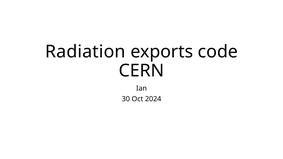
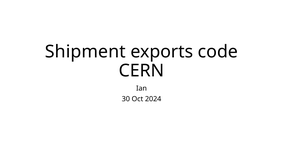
Radiation: Radiation -> Shipment
